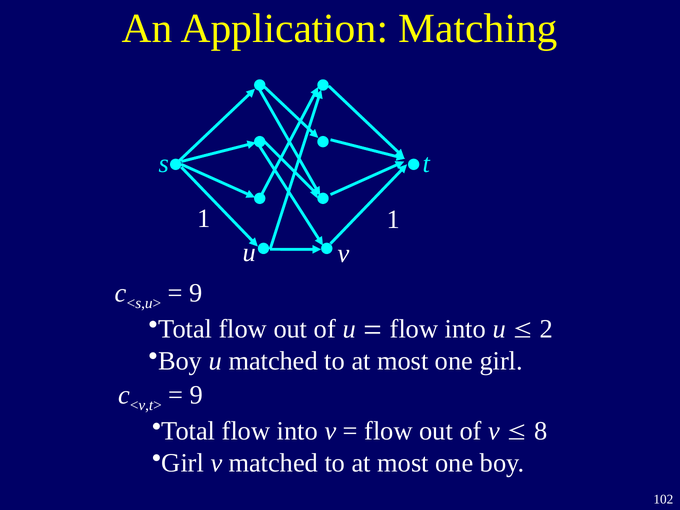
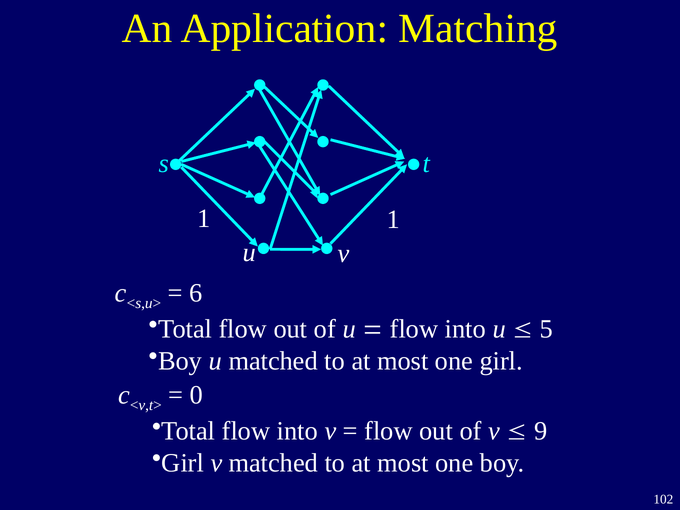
9 at (196, 293): 9 -> 6
2: 2 -> 5
9 at (196, 395): 9 -> 0
8: 8 -> 9
